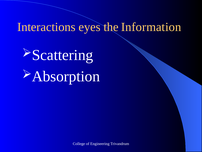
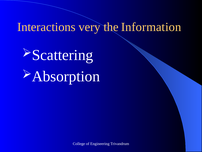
eyes: eyes -> very
